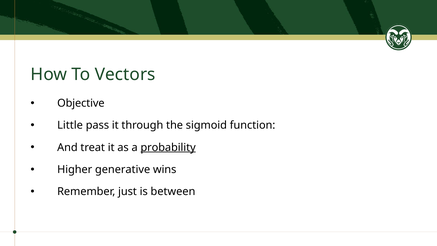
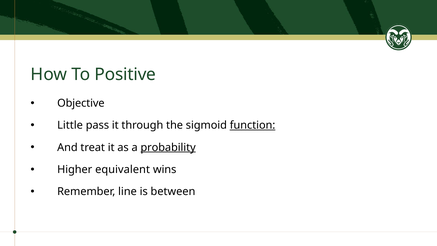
Vectors: Vectors -> Positive
function underline: none -> present
generative: generative -> equivalent
just: just -> line
